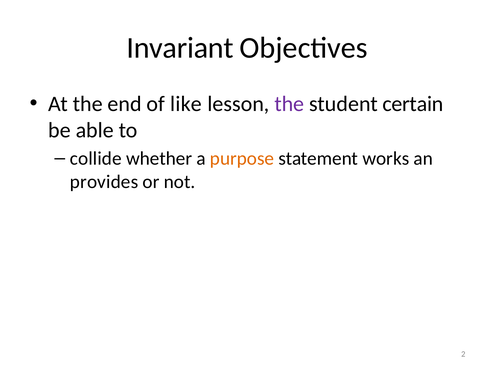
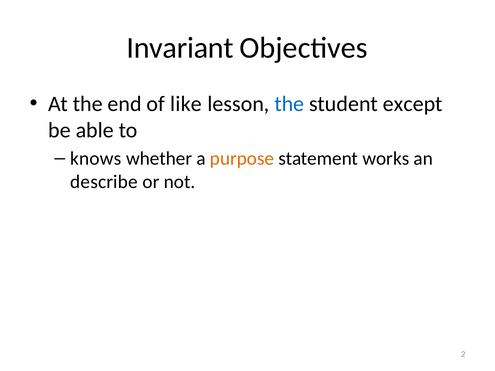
the at (289, 104) colour: purple -> blue
certain: certain -> except
collide: collide -> knows
provides: provides -> describe
